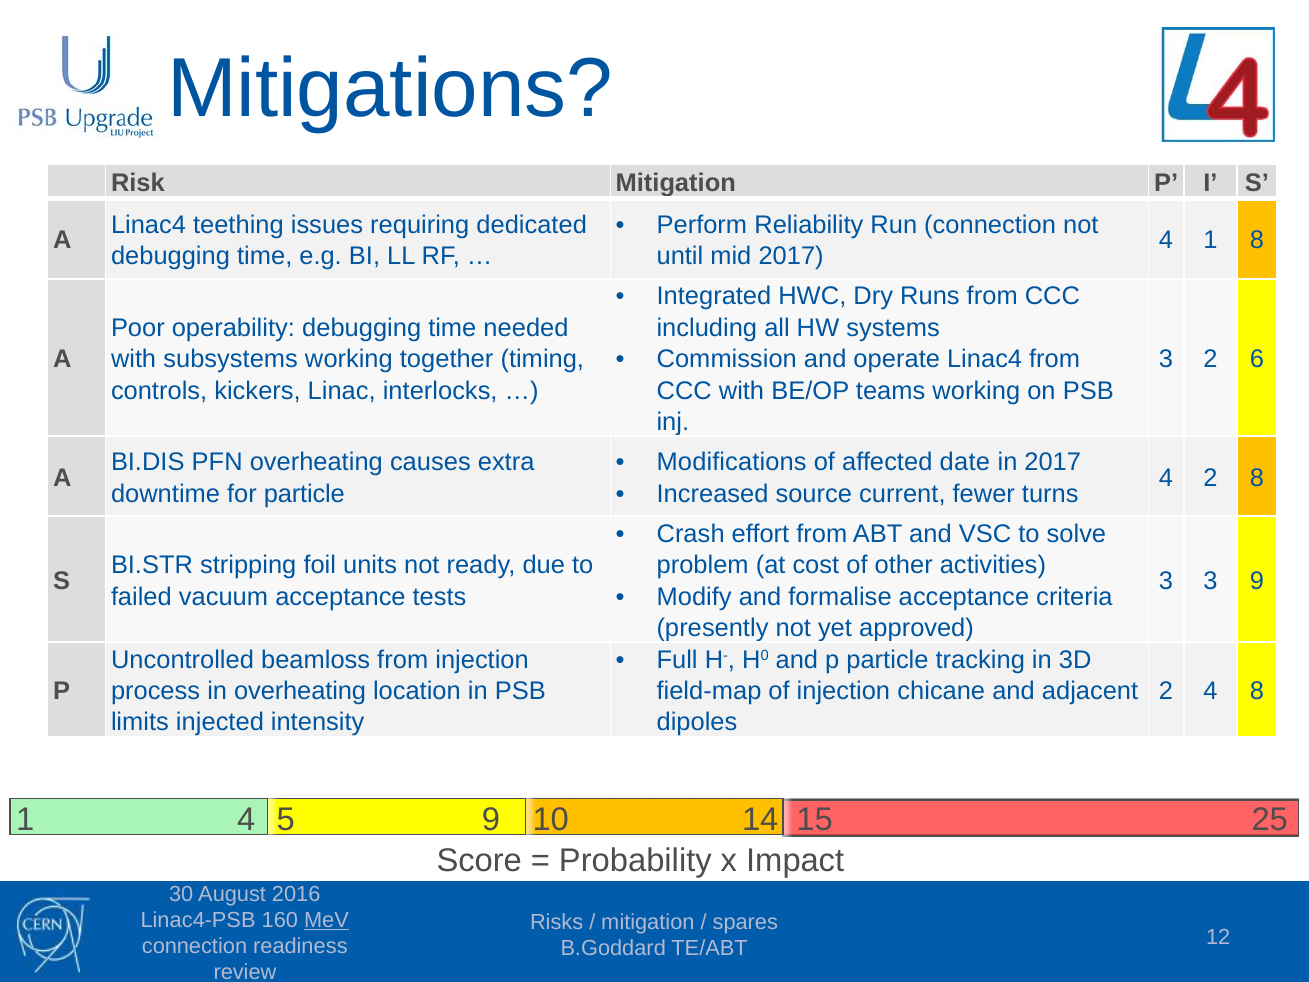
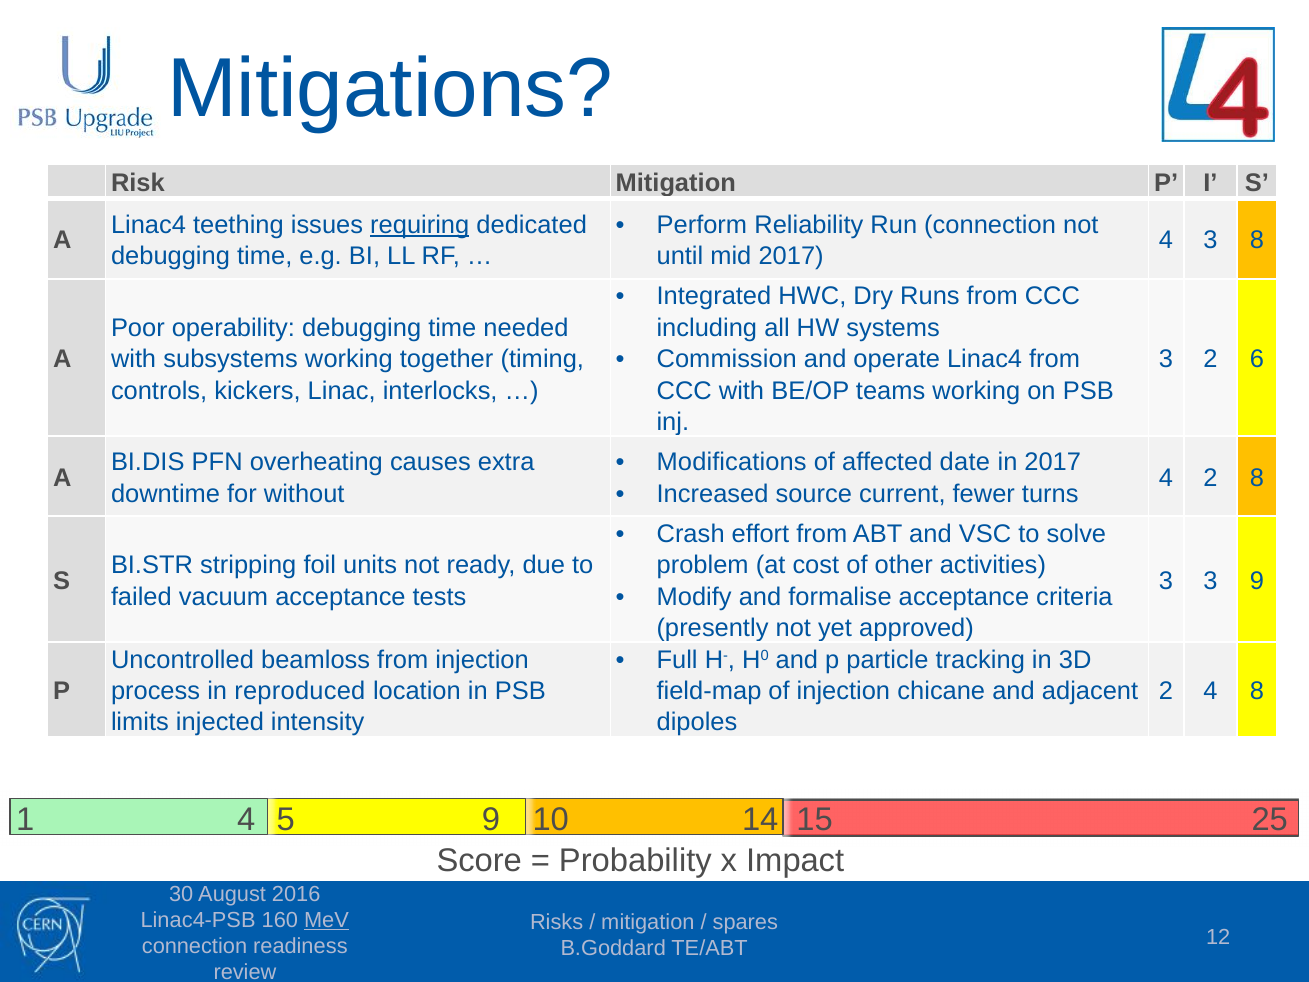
requiring underline: none -> present
4 1: 1 -> 3
for particle: particle -> without
in overheating: overheating -> reproduced
